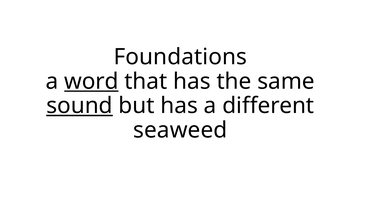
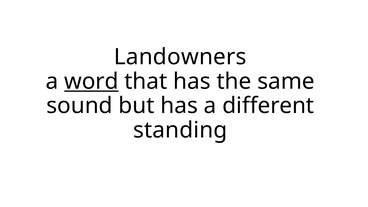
Foundations: Foundations -> Landowners
sound underline: present -> none
seaweed: seaweed -> standing
